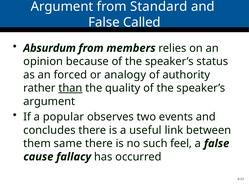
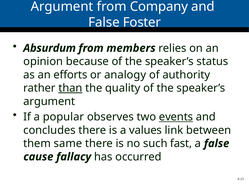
Standard: Standard -> Company
Called: Called -> Foster
forced: forced -> efforts
events underline: none -> present
useful: useful -> values
feel: feel -> fast
